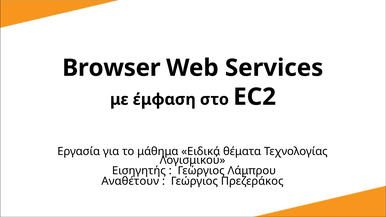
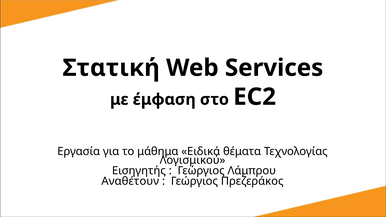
Browser: Browser -> Στατική
